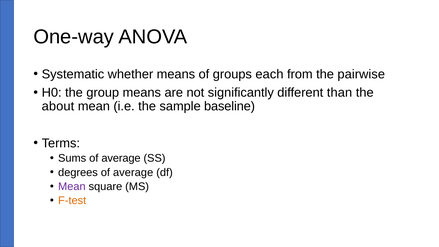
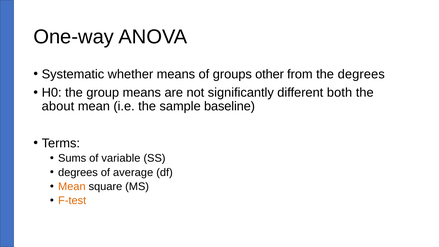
each: each -> other
the pairwise: pairwise -> degrees
than: than -> both
Sums of average: average -> variable
Mean at (72, 187) colour: purple -> orange
